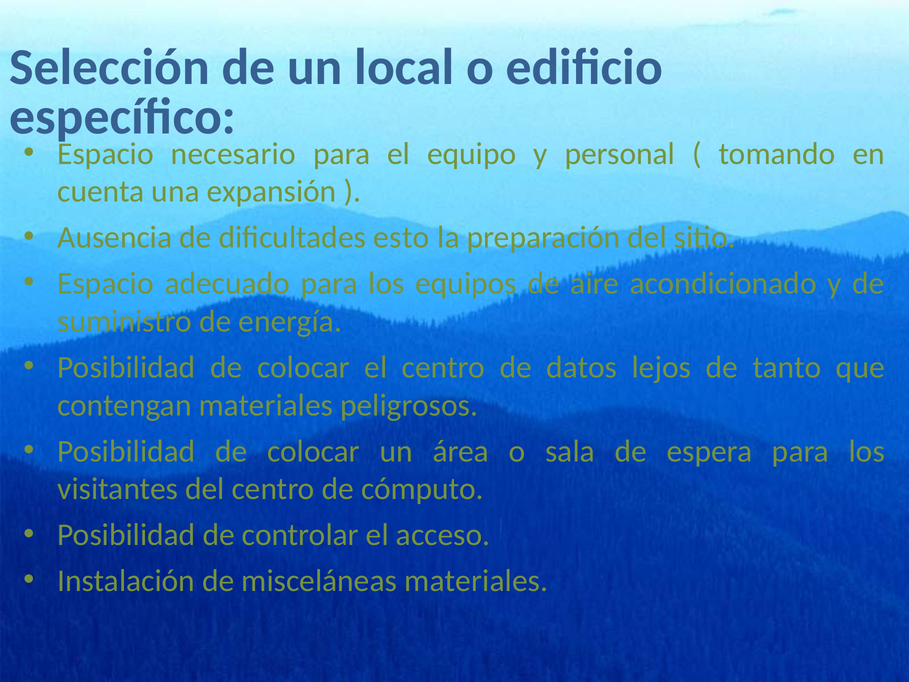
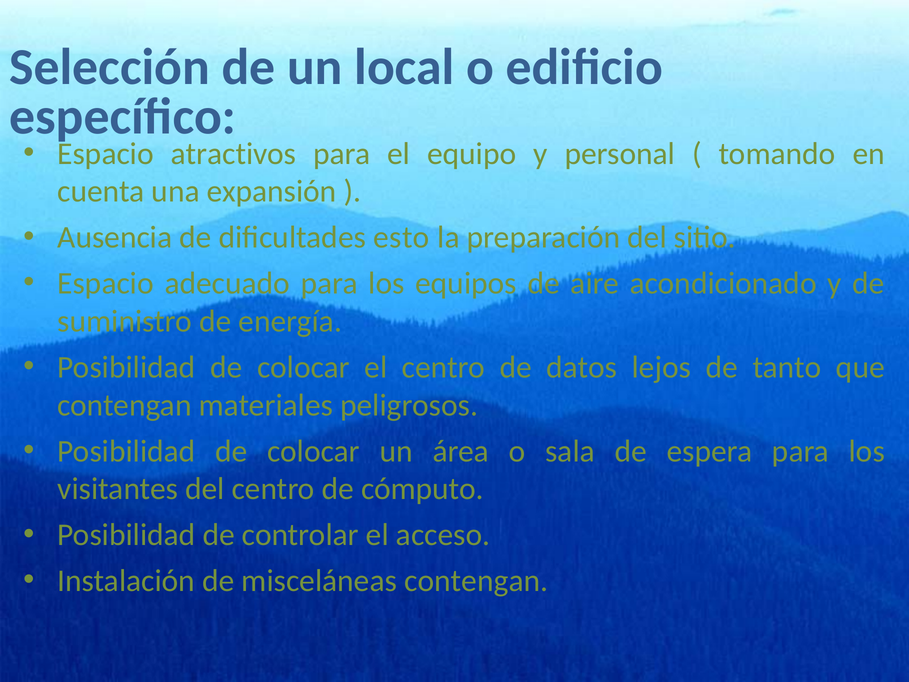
necesario: necesario -> atractivos
misceláneas materiales: materiales -> contengan
